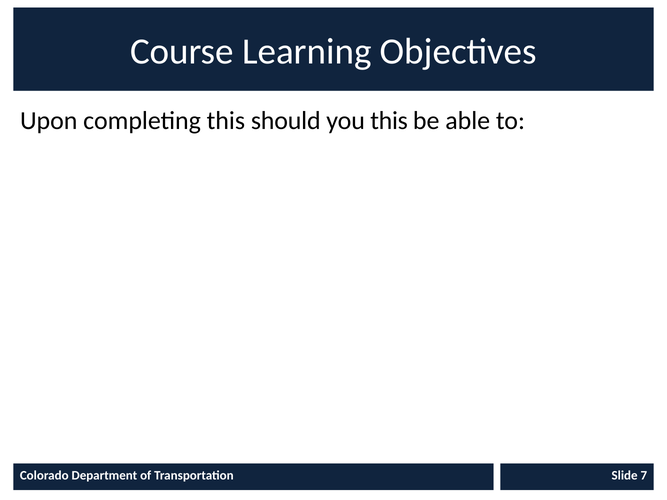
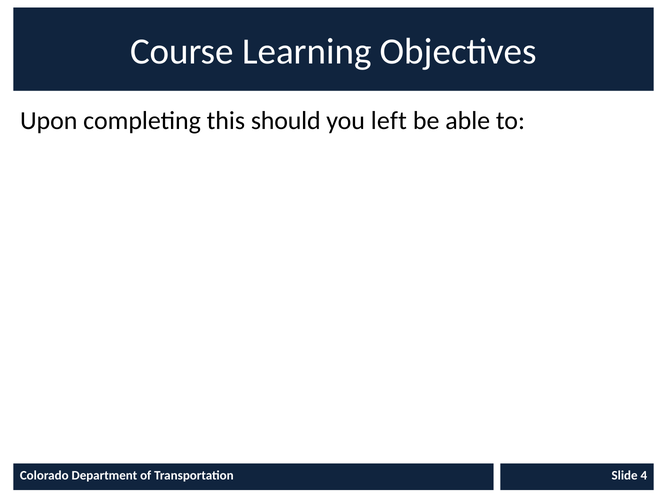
you this: this -> left
7: 7 -> 4
